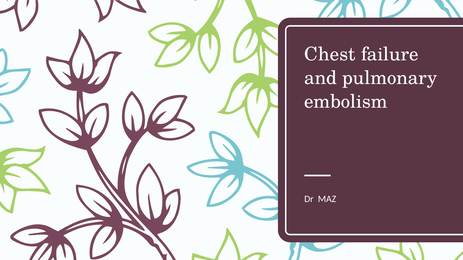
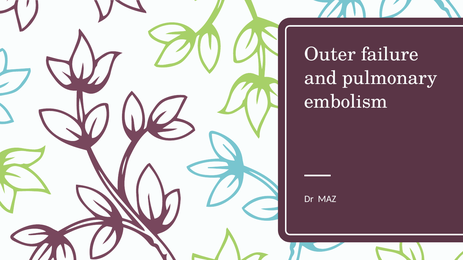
Chest: Chest -> Outer
